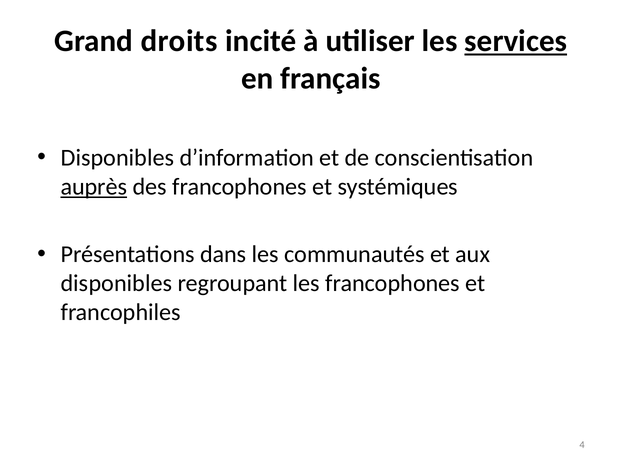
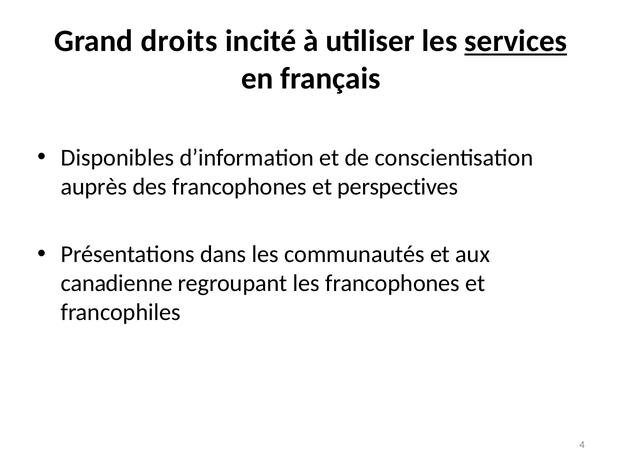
auprès underline: present -> none
systémiques: systémiques -> perspectives
disponibles at (116, 284): disponibles -> canadienne
